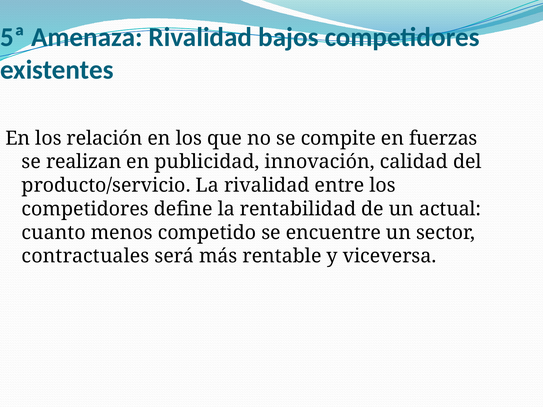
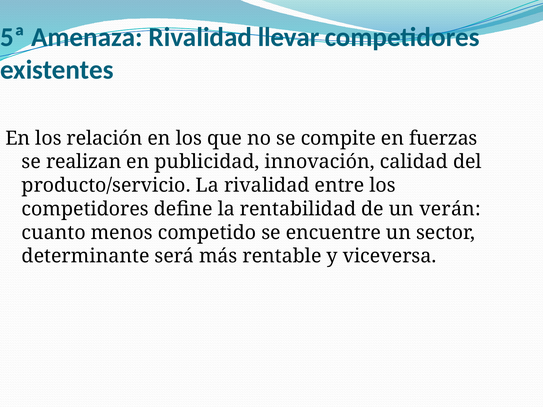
bajos: bajos -> llevar
actual: actual -> verán
contractuales: contractuales -> determinante
